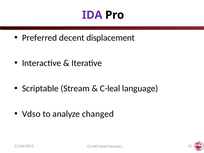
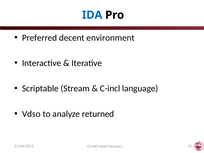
IDA colour: purple -> blue
displacement: displacement -> environment
C-leal: C-leal -> C-incl
changed: changed -> returned
